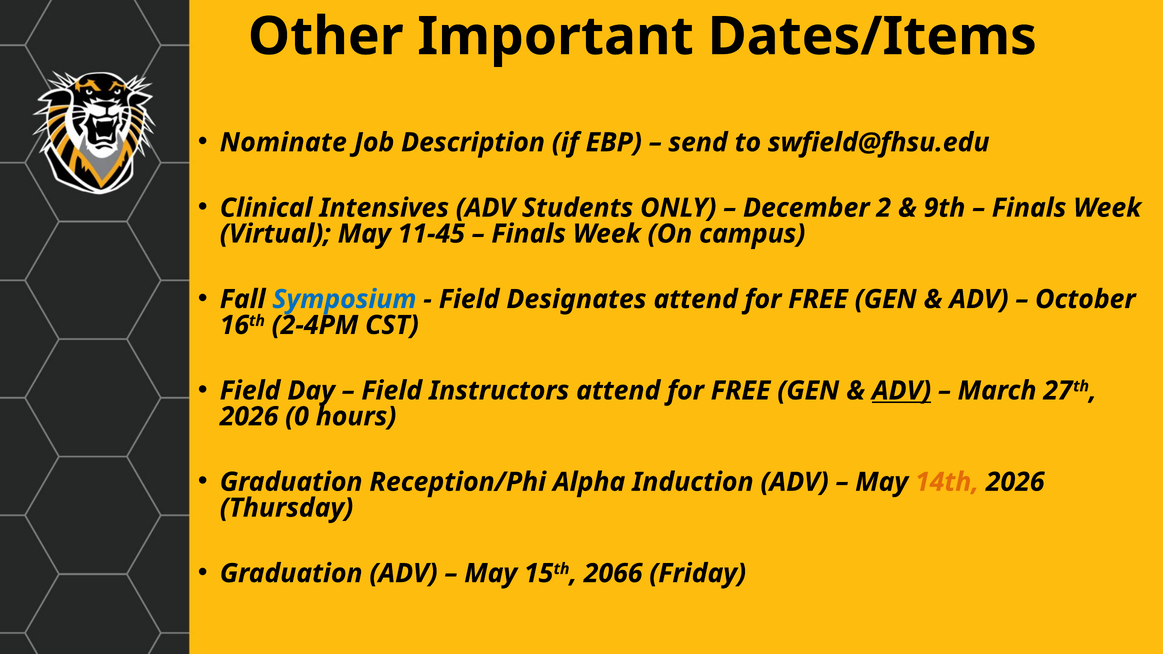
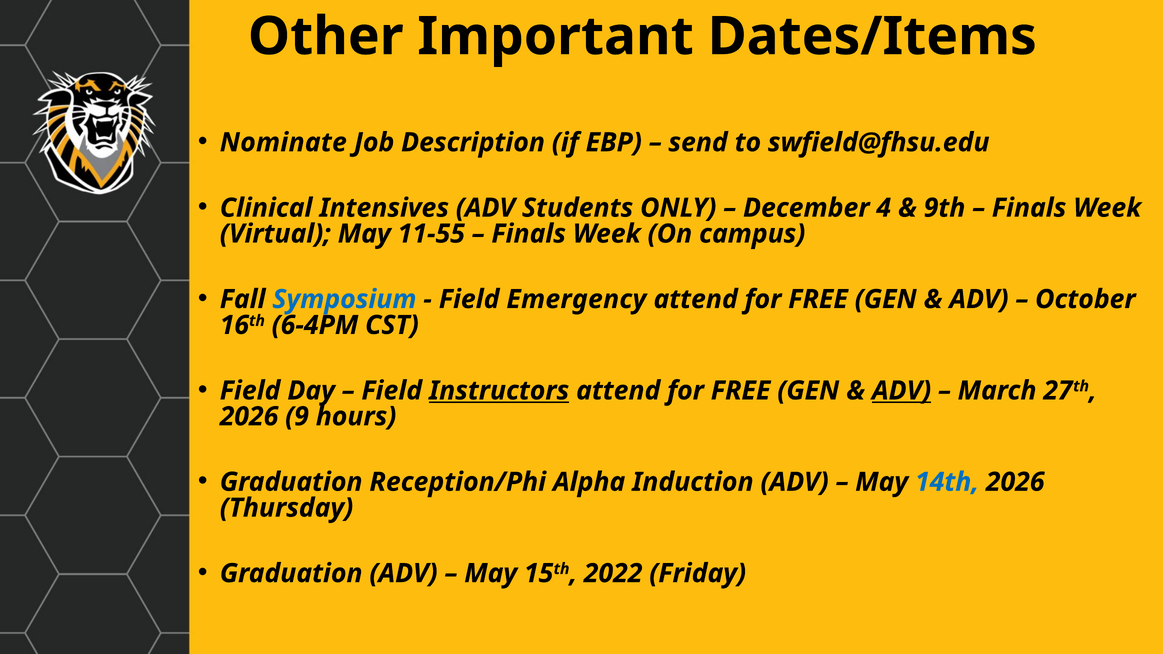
2: 2 -> 4
11-45: 11-45 -> 11-55
Designates: Designates -> Emergency
2-4PM: 2-4PM -> 6-4PM
Instructors underline: none -> present
0: 0 -> 9
14th colour: orange -> blue
2066: 2066 -> 2022
